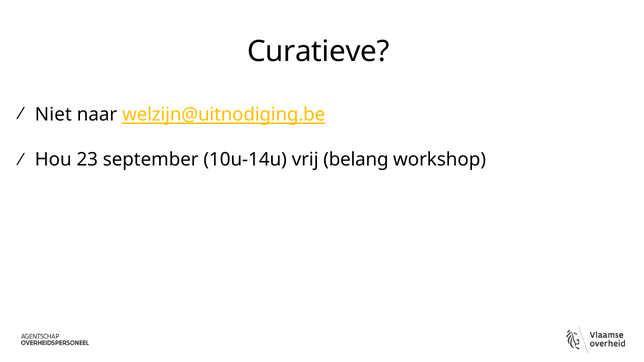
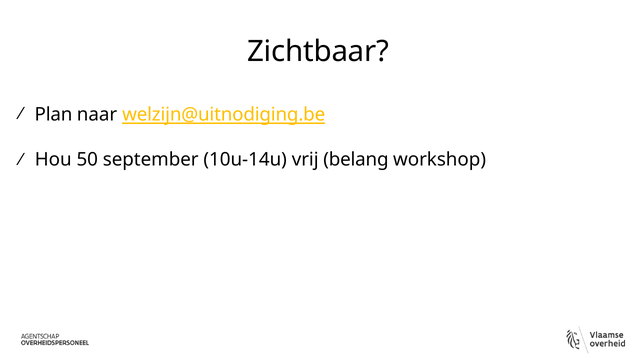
Curatieve: Curatieve -> Zichtbaar
Niet: Niet -> Plan
23: 23 -> 50
